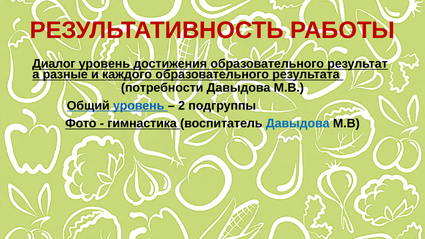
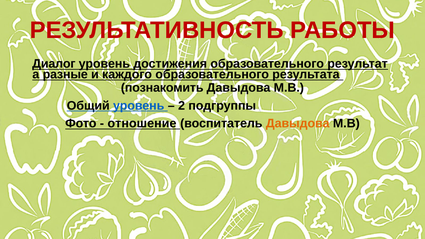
потребности: потребности -> познакомить
гимнастика: гимнастика -> отношение
Давыдова at (298, 124) colour: blue -> orange
